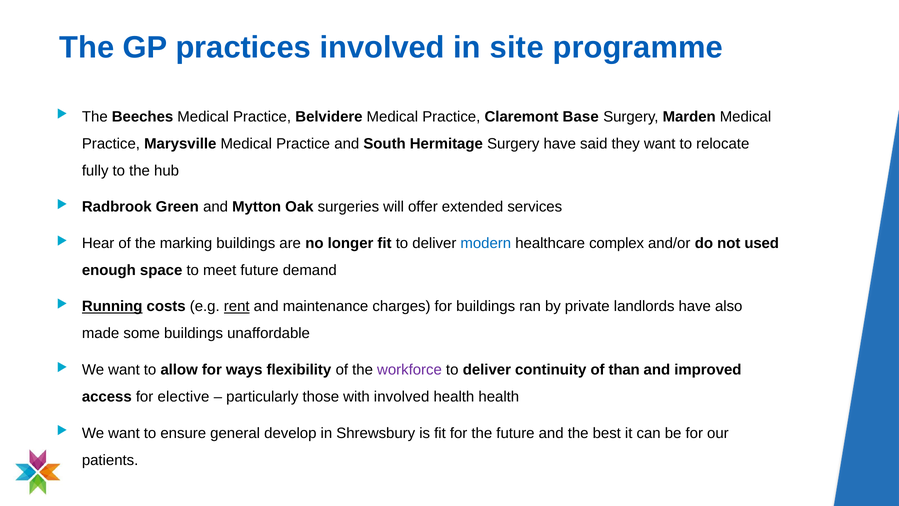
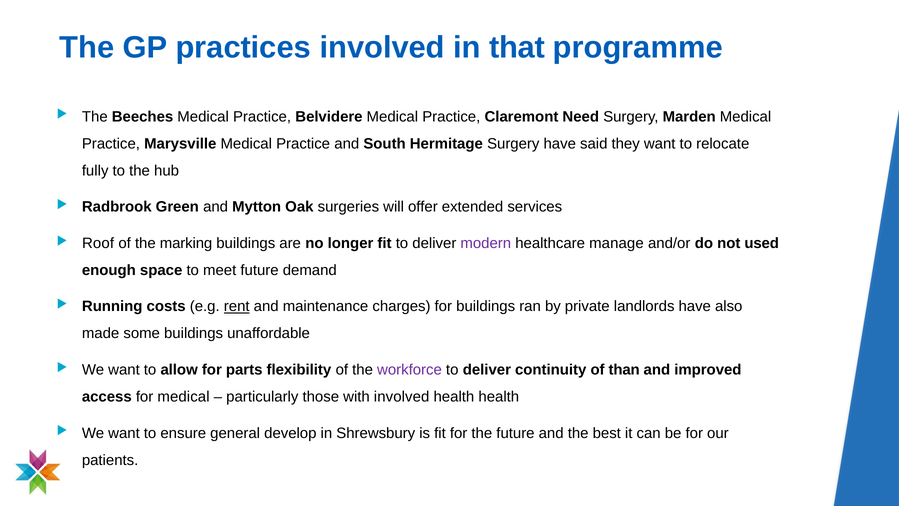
site: site -> that
Base: Base -> Need
Hear: Hear -> Roof
modern colour: blue -> purple
complex: complex -> manage
Running underline: present -> none
ways: ways -> parts
for elective: elective -> medical
